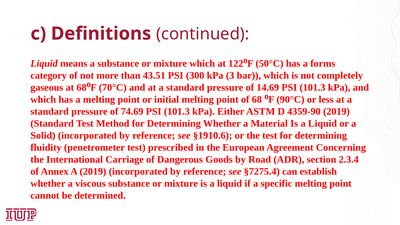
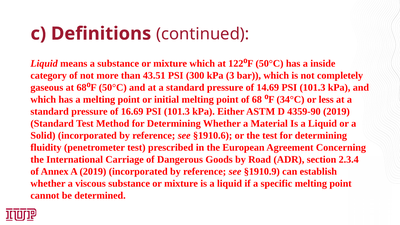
forms: forms -> inside
70°C at (113, 88): 70°C -> 50°C
90°C: 90°C -> 34°C
74.69: 74.69 -> 16.69
§7275.4: §7275.4 -> §1910.9
